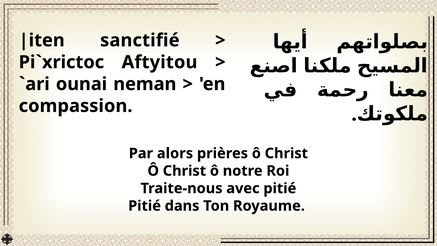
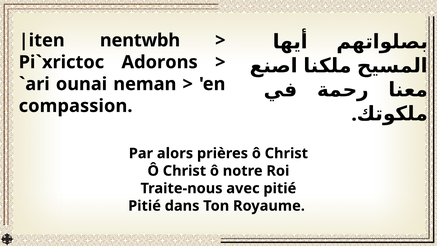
sanctifié: sanctifié -> nentwbh
Aftyitou: Aftyitou -> Adorons
